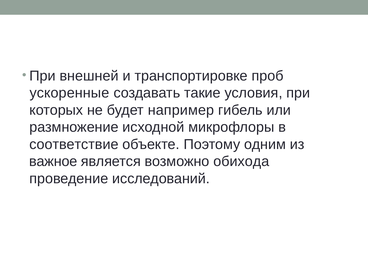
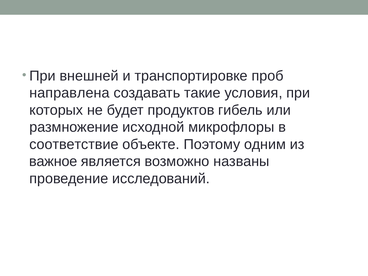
ускоренные: ускоренные -> направлена
например: например -> продуктов
обихода: обихода -> названы
